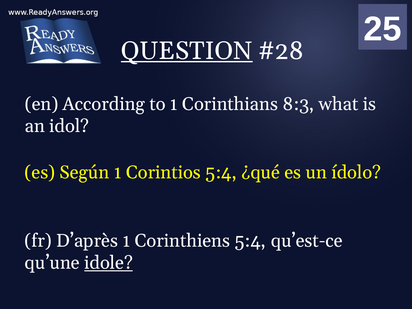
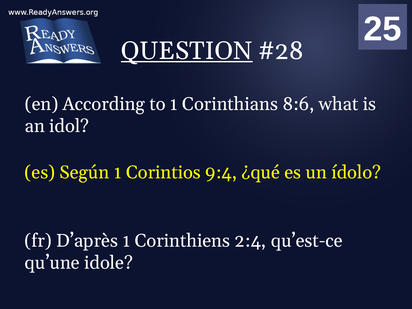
8:3: 8:3 -> 8:6
Corintios 5:4: 5:4 -> 9:4
Corinthiens 5:4: 5:4 -> 2:4
idole underline: present -> none
